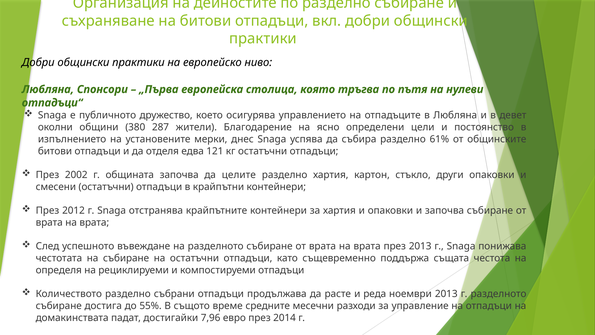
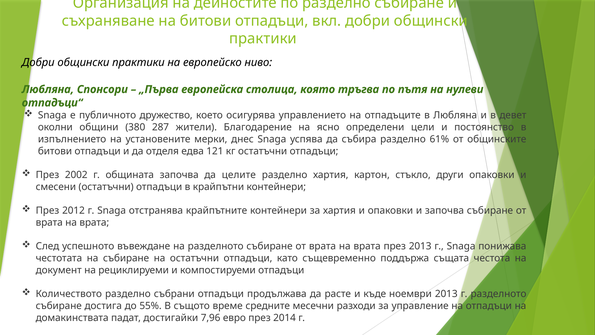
определя: определя -> документ
реда: реда -> къде
